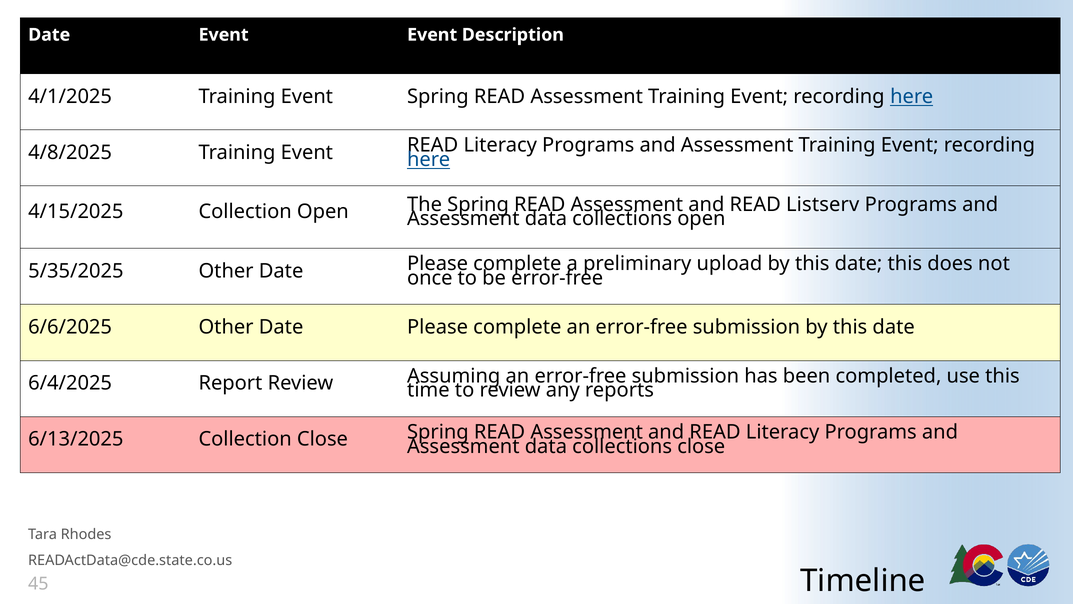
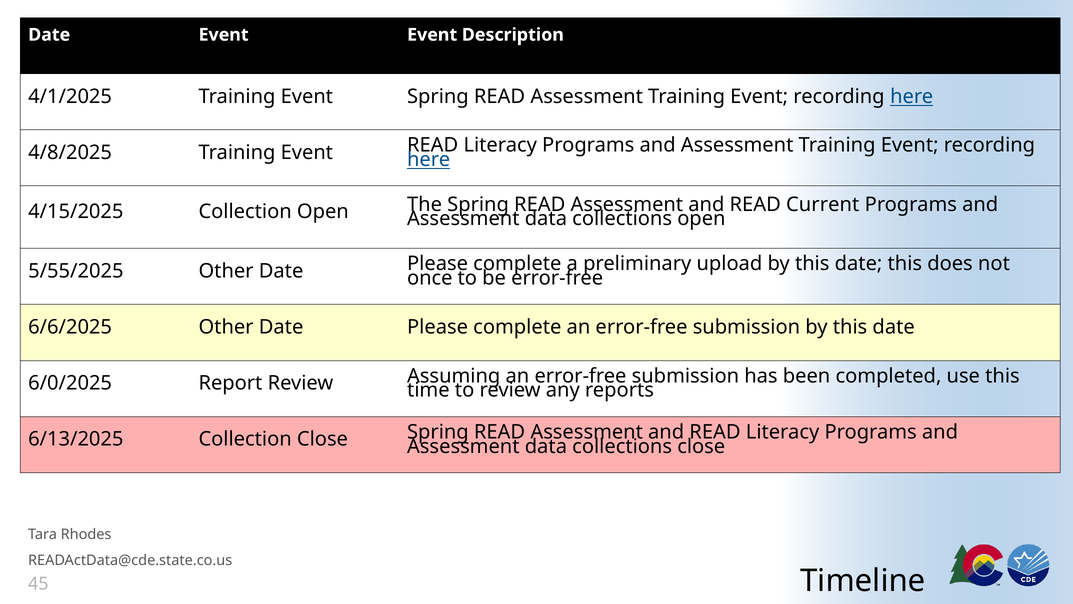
Listserv: Listserv -> Current
5/35/2025: 5/35/2025 -> 5/55/2025
6/4/2025: 6/4/2025 -> 6/0/2025
